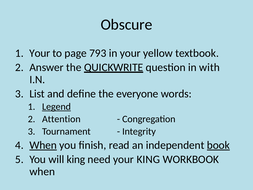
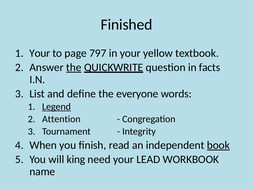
Obscure: Obscure -> Finished
793: 793 -> 797
the at (74, 67) underline: none -> present
with: with -> facts
When at (43, 145) underline: present -> none
your KING: KING -> LEAD
when at (42, 171): when -> name
